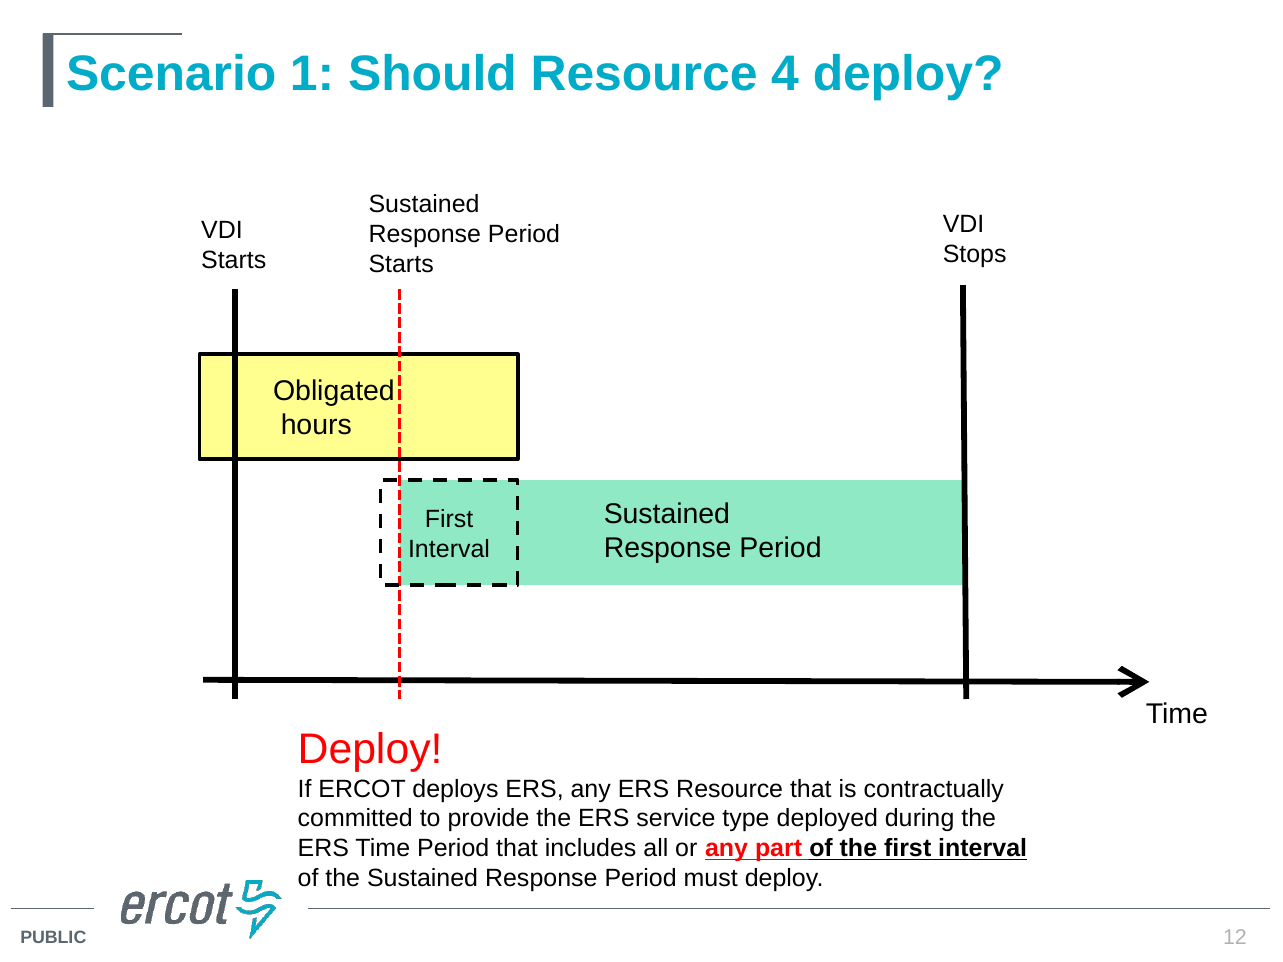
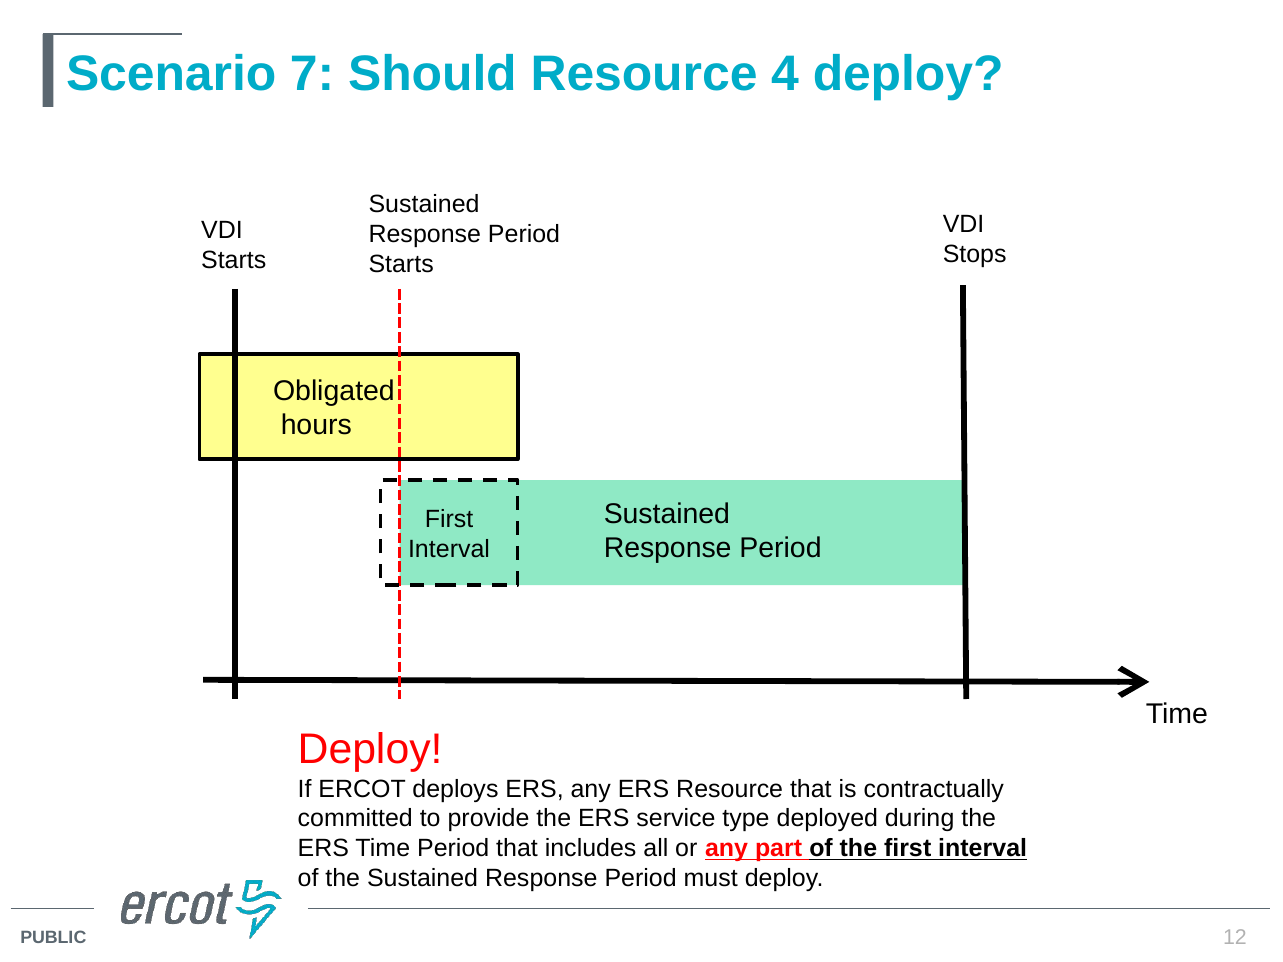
1: 1 -> 7
